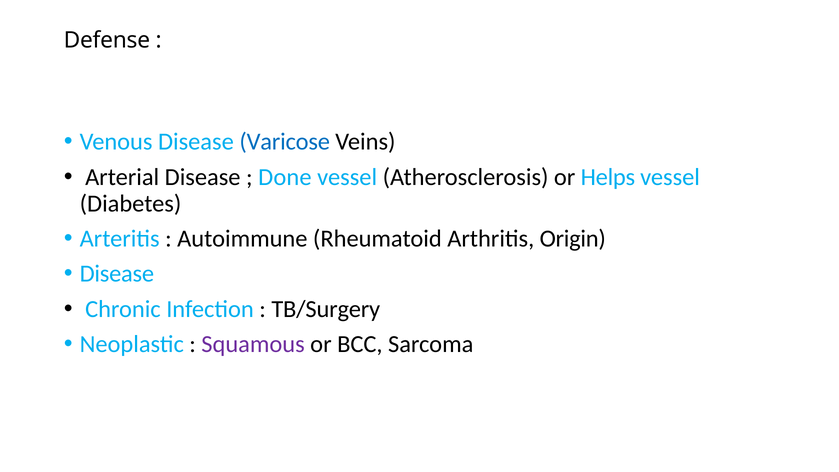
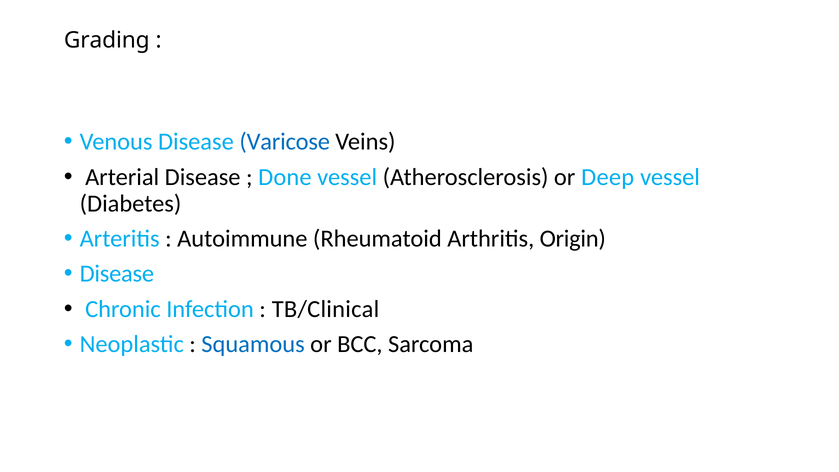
Defense: Defense -> Grading
Helps: Helps -> Deep
TB/Surgery: TB/Surgery -> TB/Clinical
Squamous colour: purple -> blue
